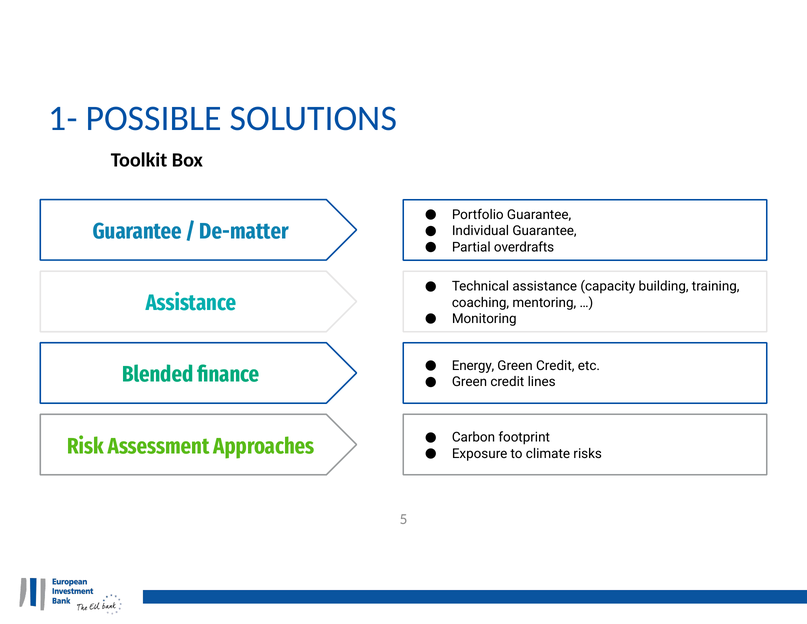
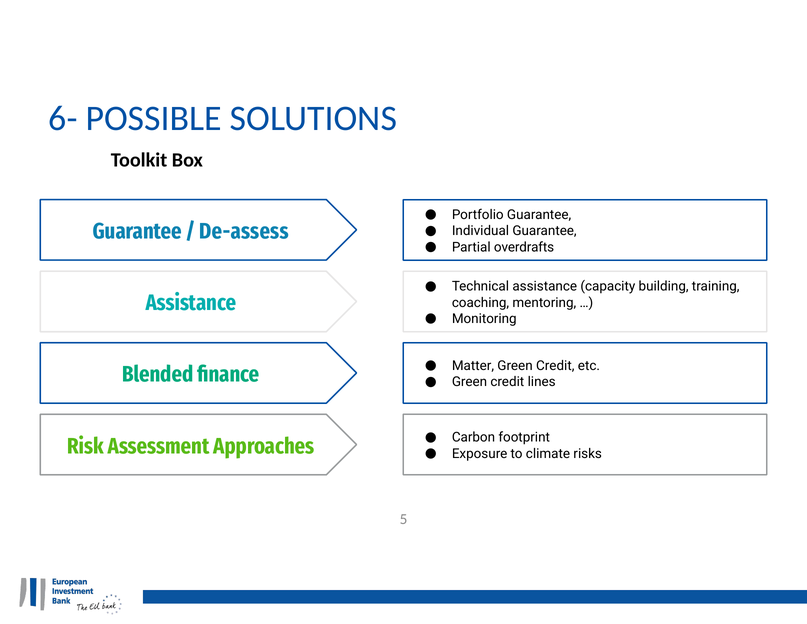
1-: 1- -> 6-
De-matter: De-matter -> De-assess
Energy: Energy -> Matter
